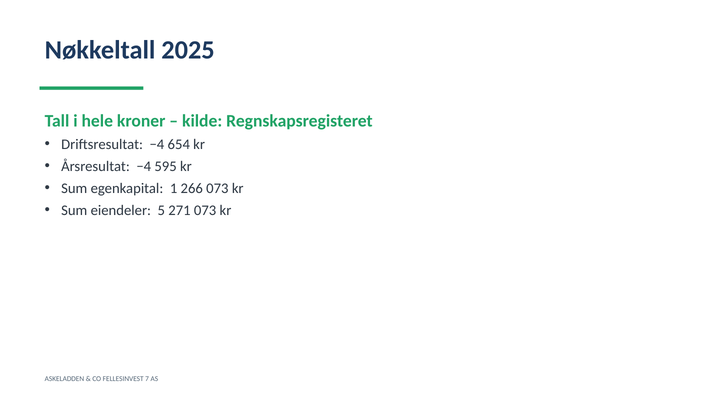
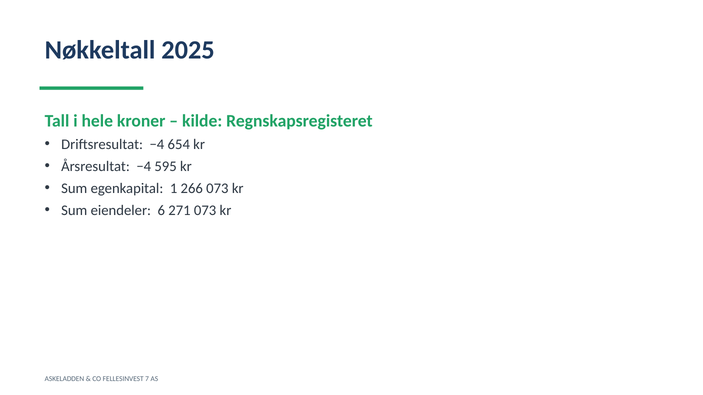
5: 5 -> 6
